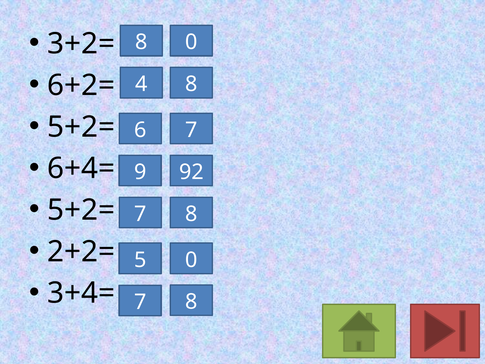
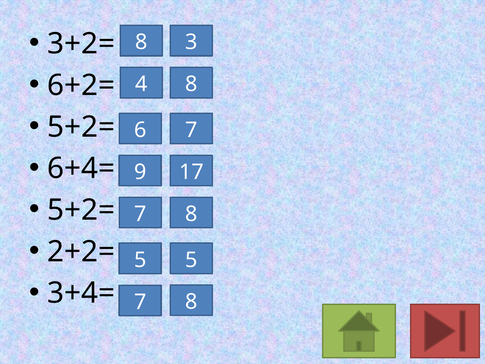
8 0: 0 -> 3
92: 92 -> 17
5 0: 0 -> 5
